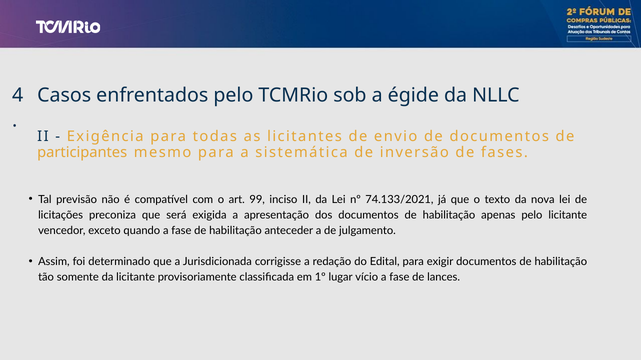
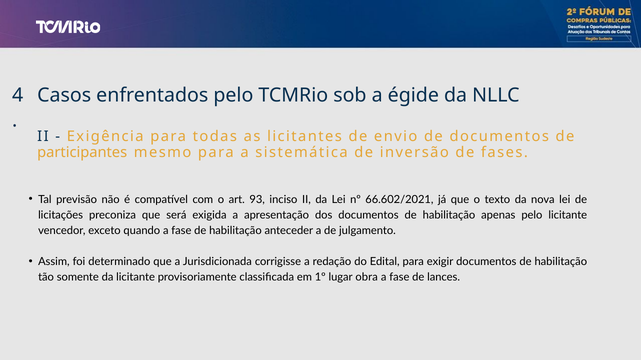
99: 99 -> 93
74.133/2021: 74.133/2021 -> 66.602/2021
vício: vício -> obra
